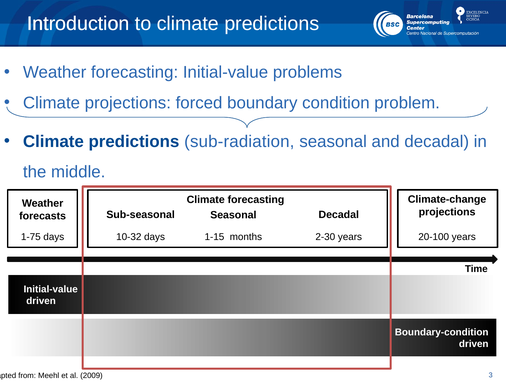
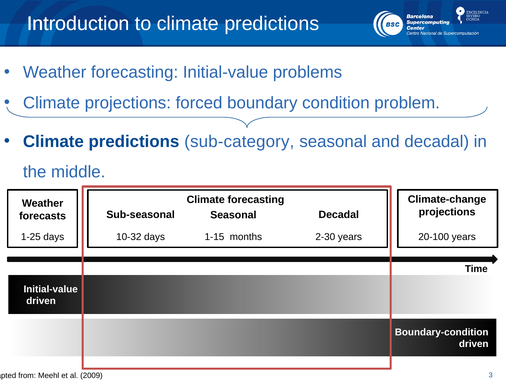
sub-radiation: sub-radiation -> sub-category
1-75: 1-75 -> 1-25
